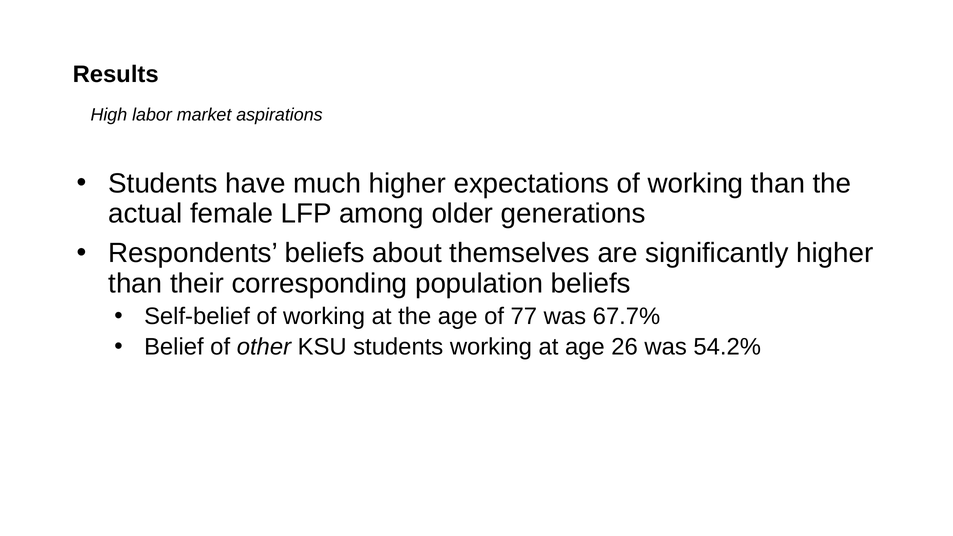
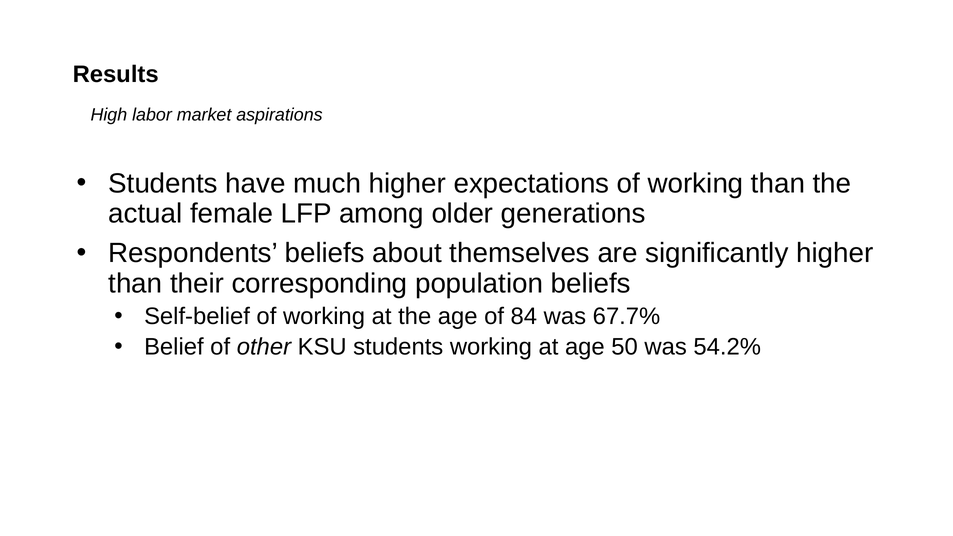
77: 77 -> 84
26: 26 -> 50
